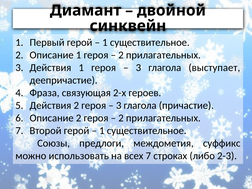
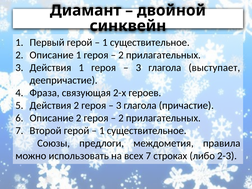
суффикс: суффикс -> правила
